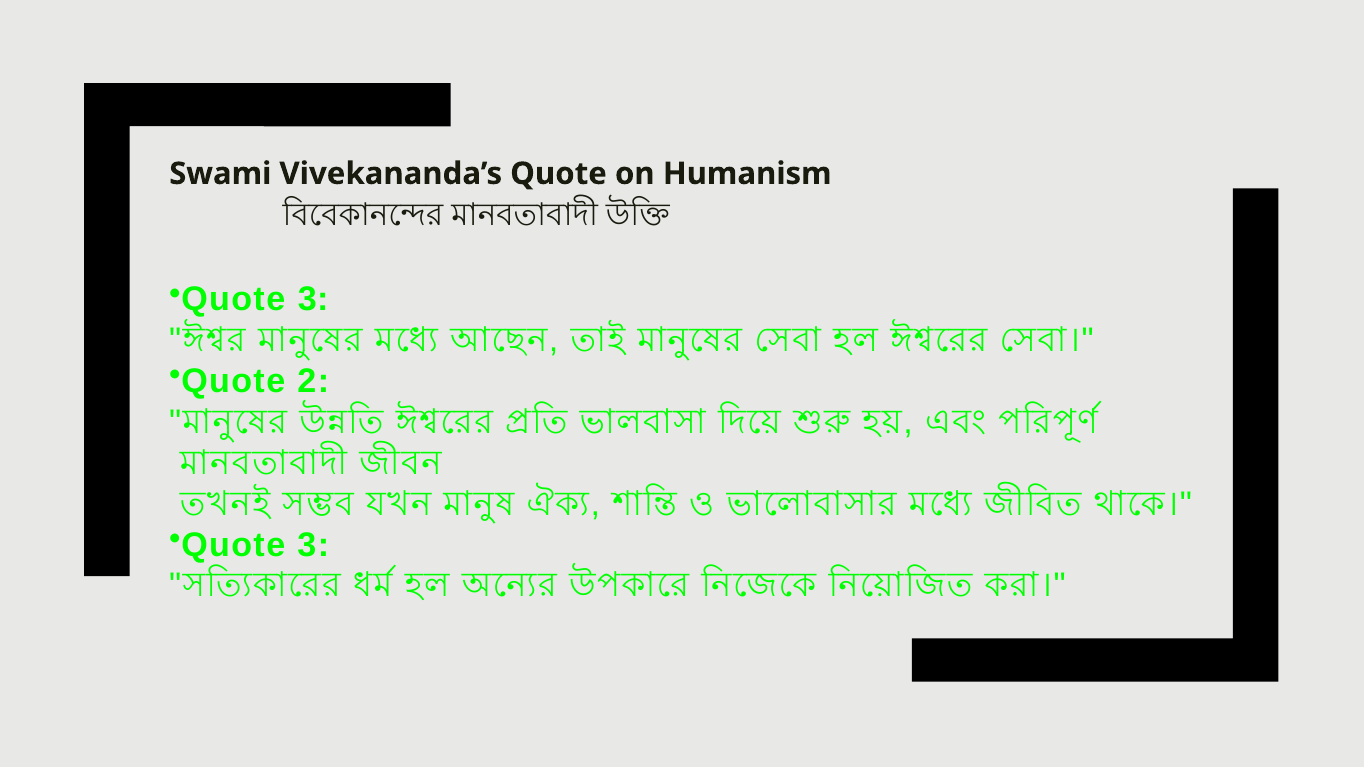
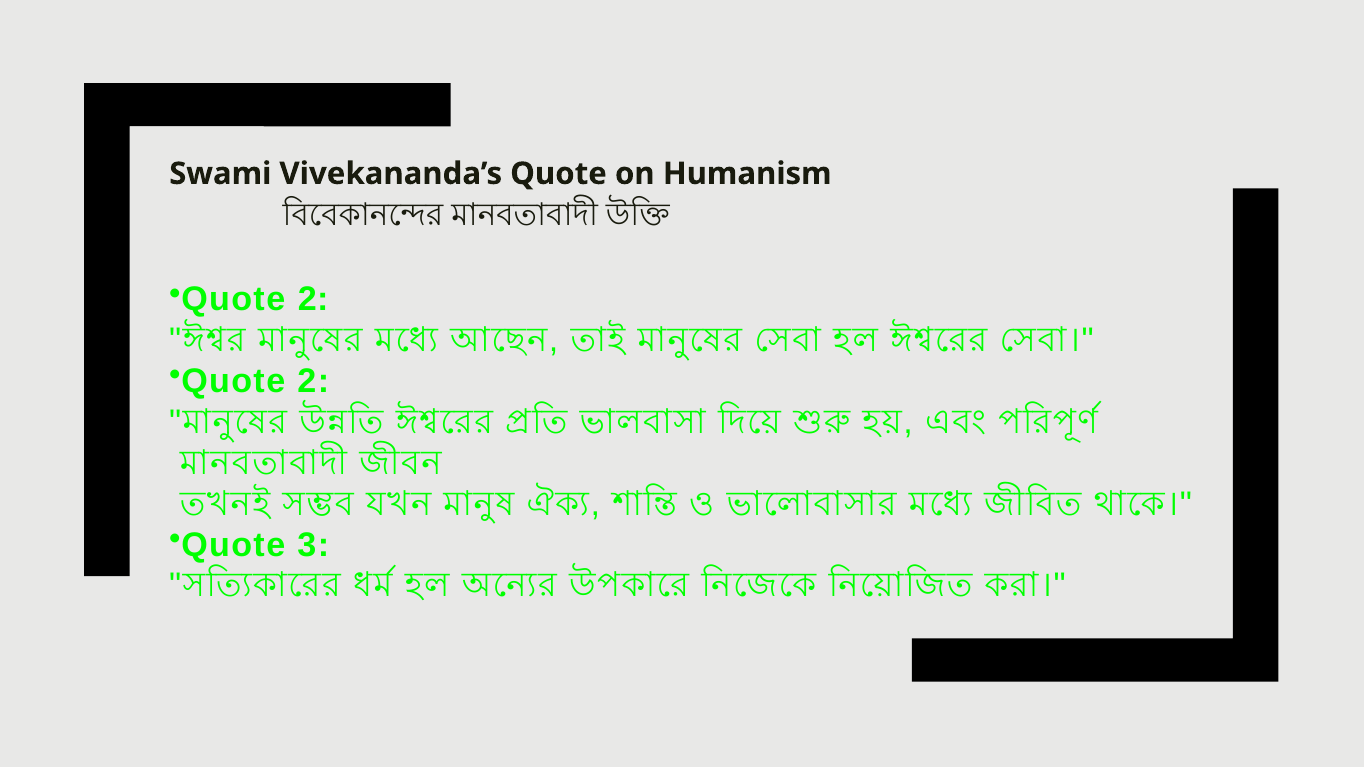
3 at (313, 299): 3 -> 2
